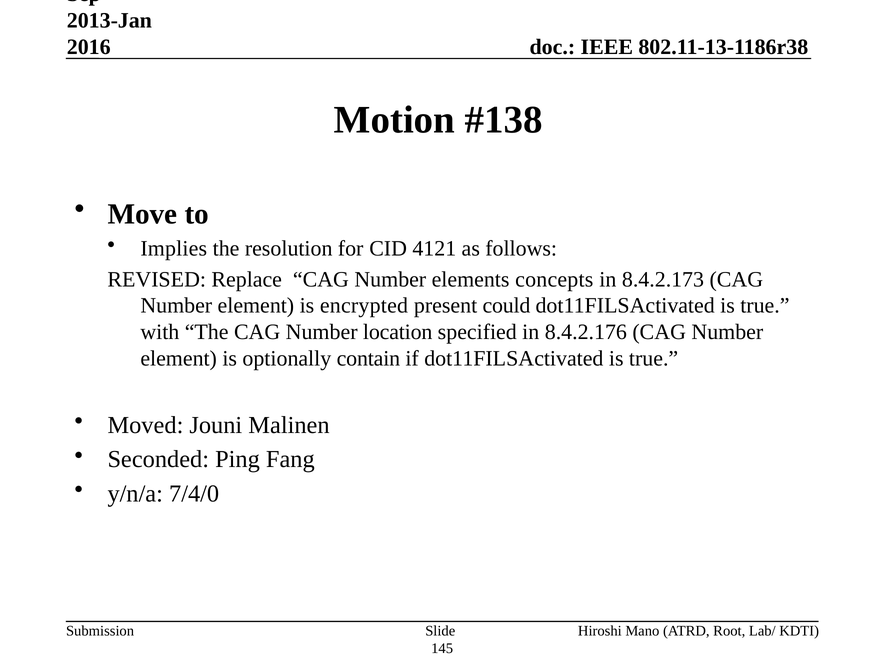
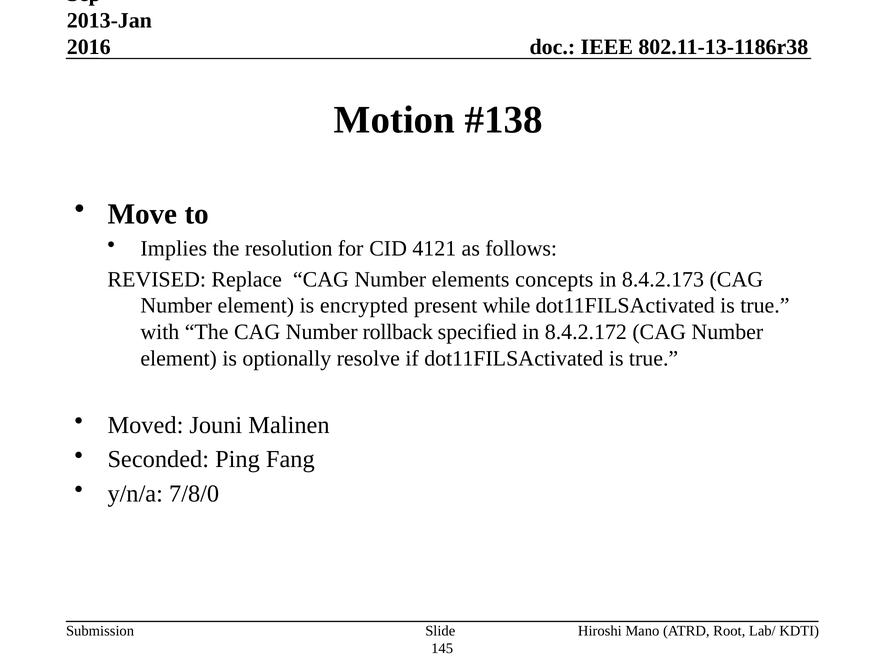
could: could -> while
location: location -> rollback
8.4.2.176: 8.4.2.176 -> 8.4.2.172
contain: contain -> resolve
7/4/0: 7/4/0 -> 7/8/0
